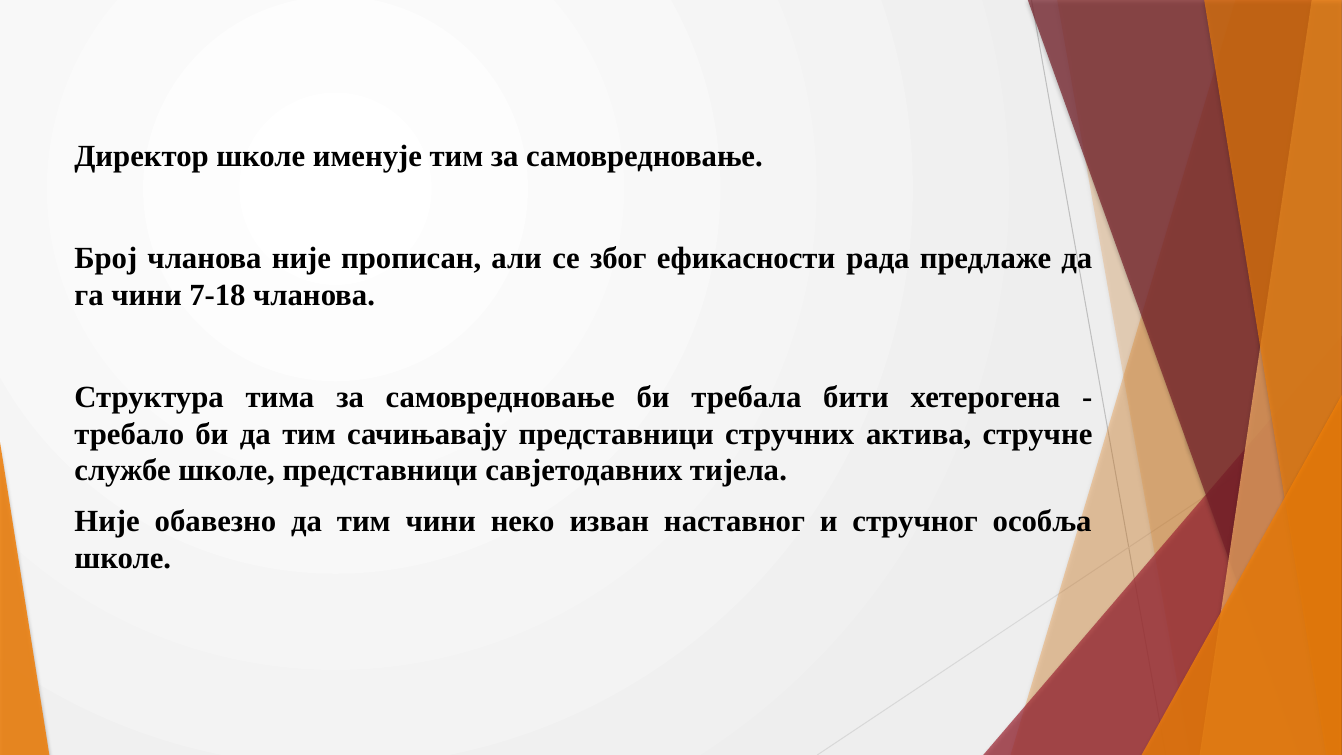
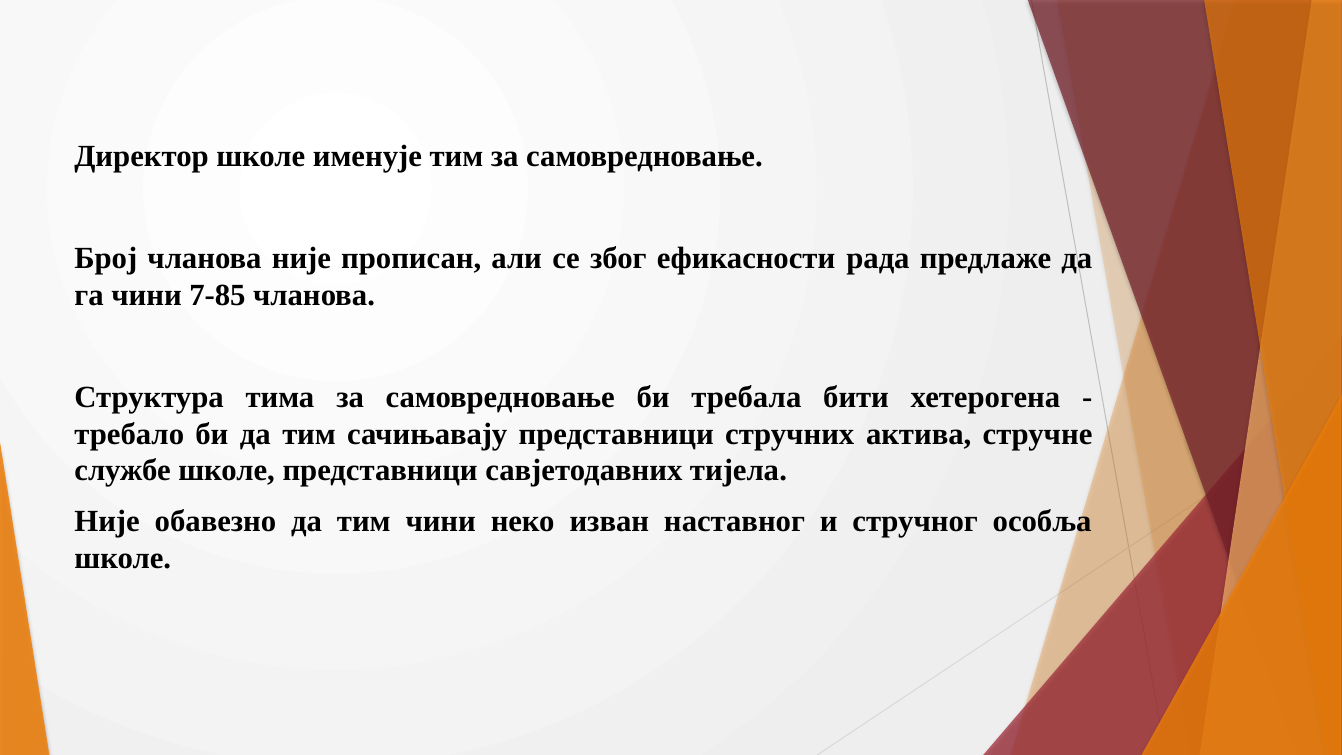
7-18: 7-18 -> 7-85
